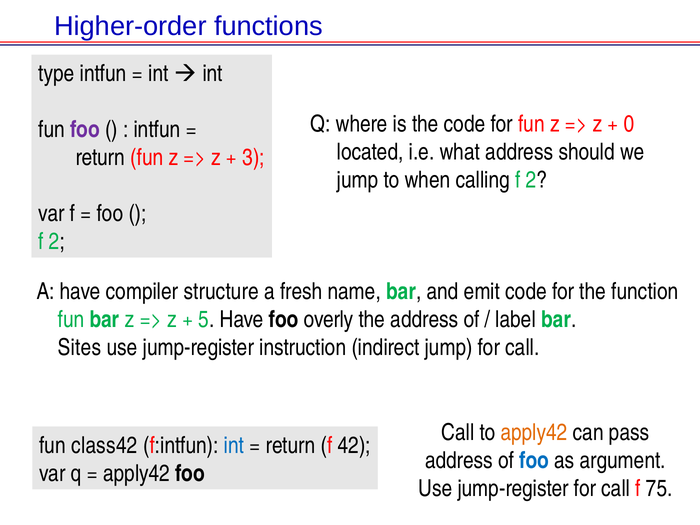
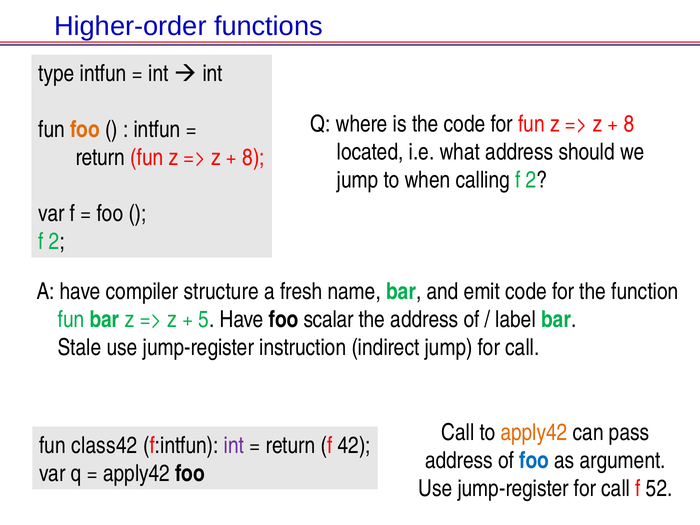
0 at (629, 124): 0 -> 8
foo at (85, 130) colour: purple -> orange
3 at (254, 158): 3 -> 8
overly: overly -> scalar
Sites: Sites -> Stale
int at (234, 445) colour: blue -> purple
75: 75 -> 52
